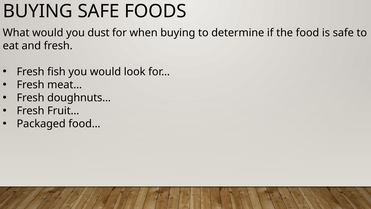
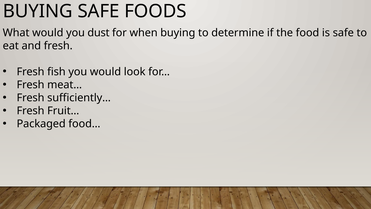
doughnuts…: doughnuts… -> sufficiently…
